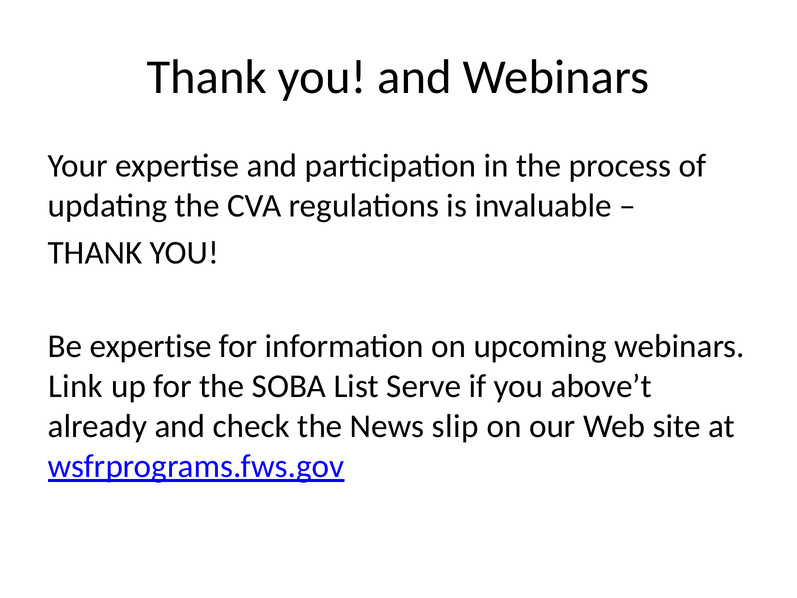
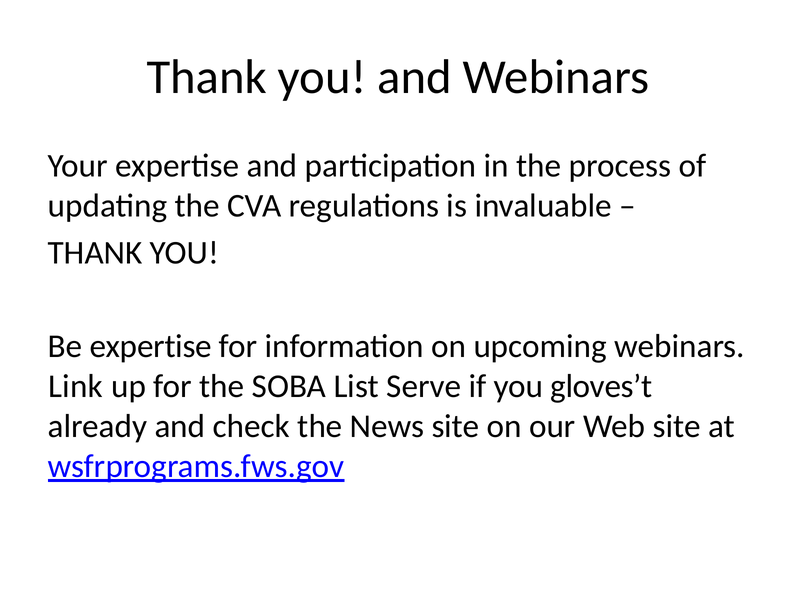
above’t: above’t -> gloves’t
News slip: slip -> site
